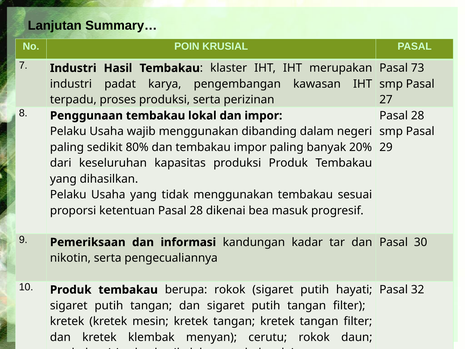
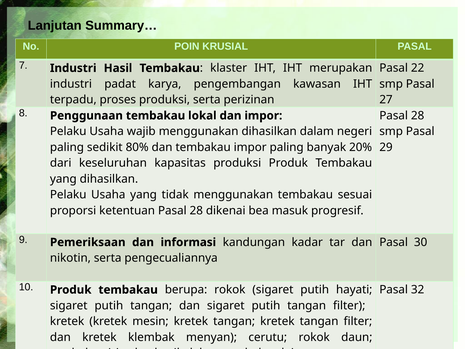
73: 73 -> 22
menggunakan dibanding: dibanding -> dihasilkan
